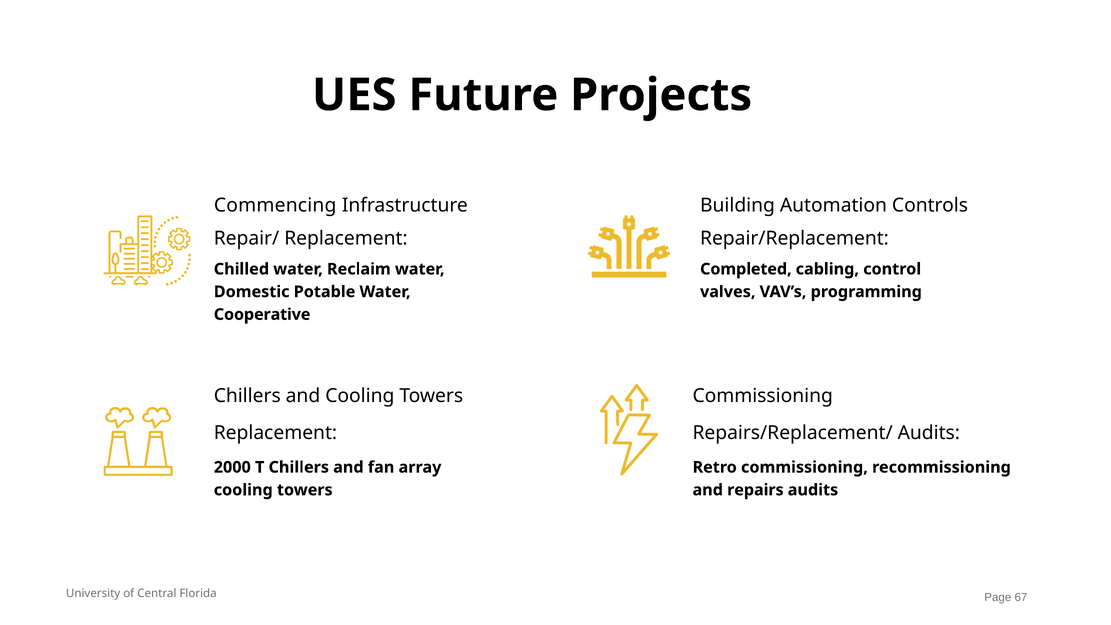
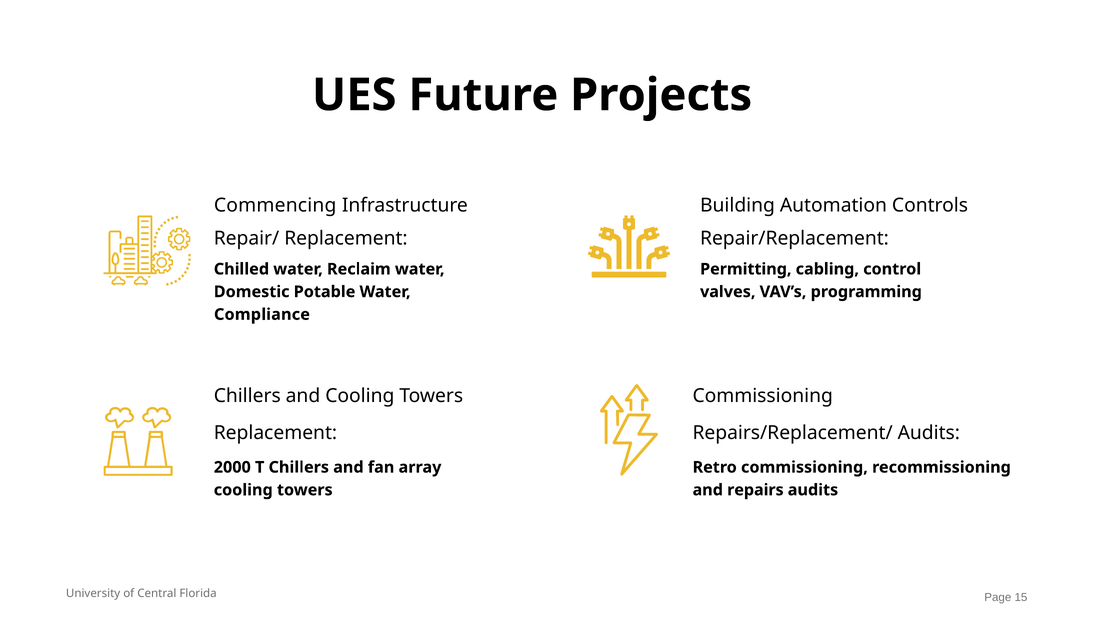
Completed: Completed -> Permitting
Cooperative: Cooperative -> Compliance
67: 67 -> 15
